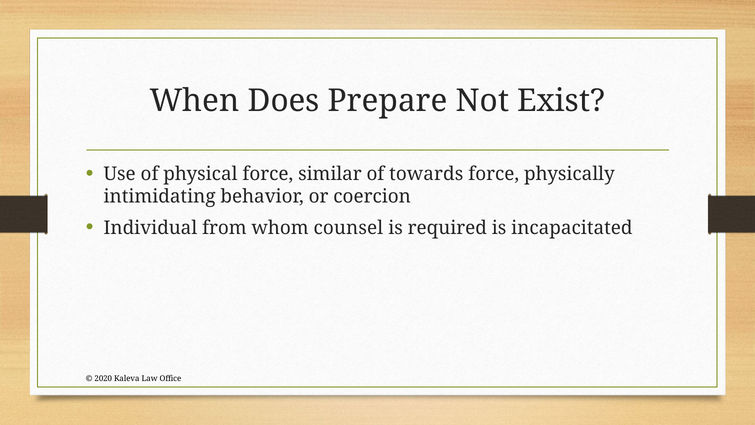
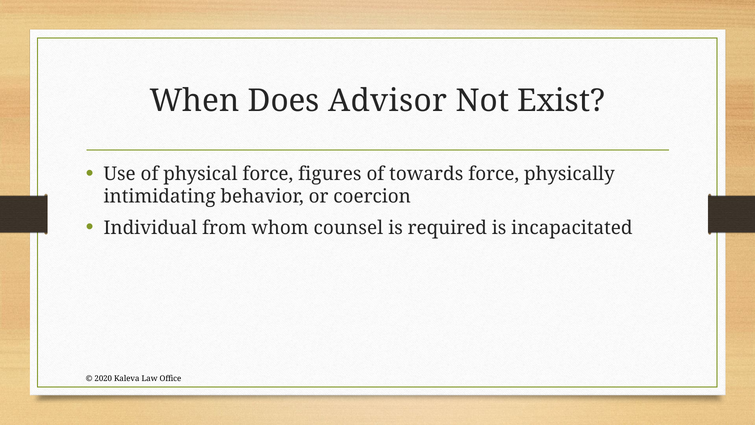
Prepare: Prepare -> Advisor
similar: similar -> figures
